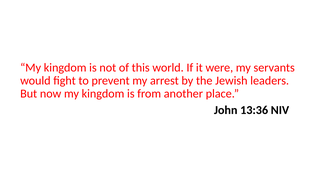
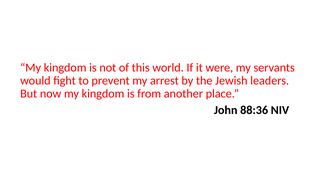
13:36: 13:36 -> 88:36
